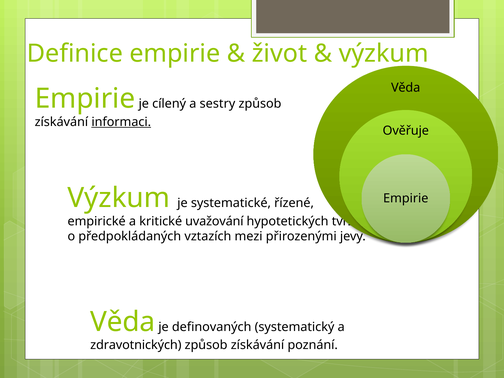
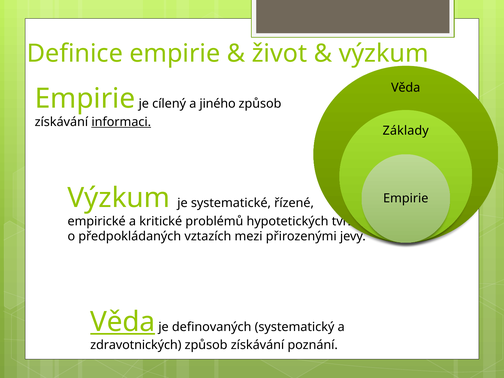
sestry: sestry -> jiného
Ověřuje: Ověřuje -> Základy
uvažování: uvažování -> problémů
Věda at (123, 322) underline: none -> present
